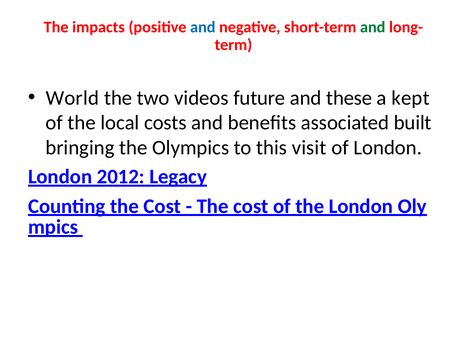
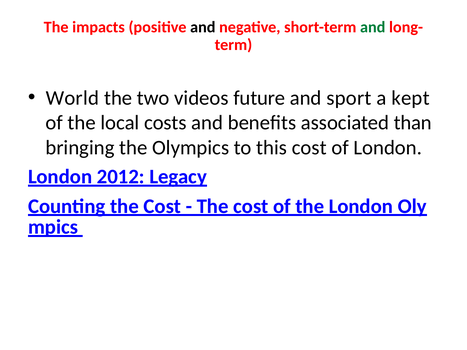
and at (203, 27) colour: blue -> black
these: these -> sport
built: built -> than
this visit: visit -> cost
